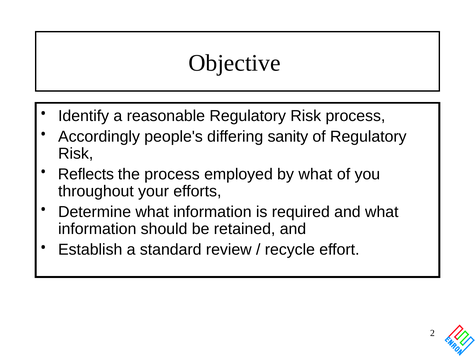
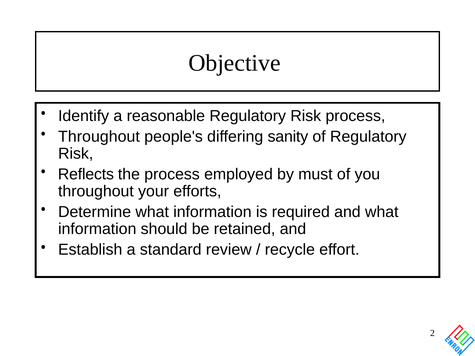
Accordingly at (99, 137): Accordingly -> Throughout
by what: what -> must
